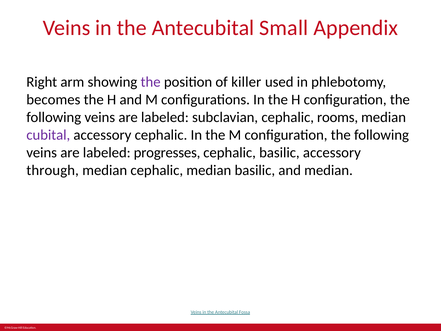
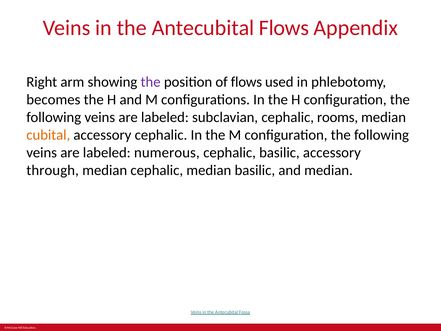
Antecubital Small: Small -> Flows
of killer: killer -> flows
cubital colour: purple -> orange
progresses: progresses -> numerous
